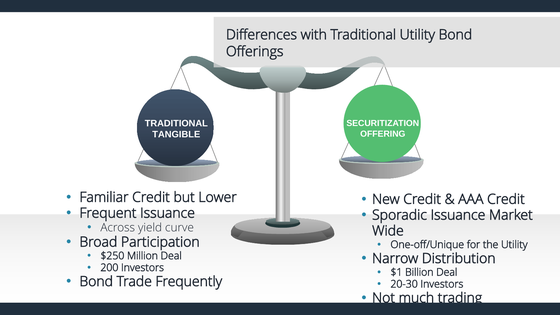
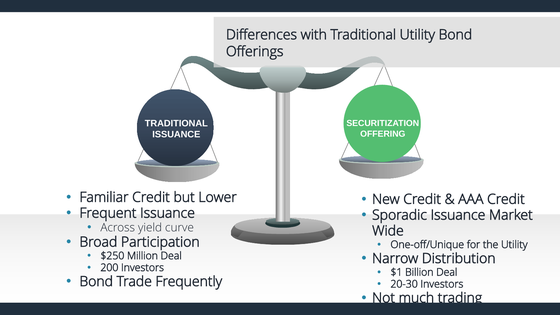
TANGIBLE at (176, 134): TANGIBLE -> ISSUANCE
